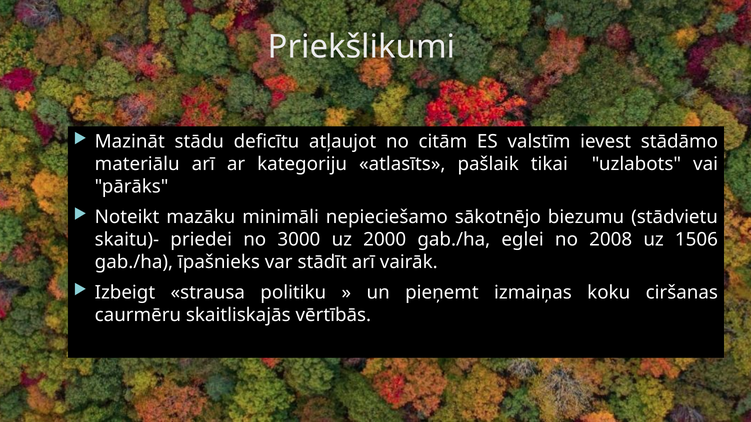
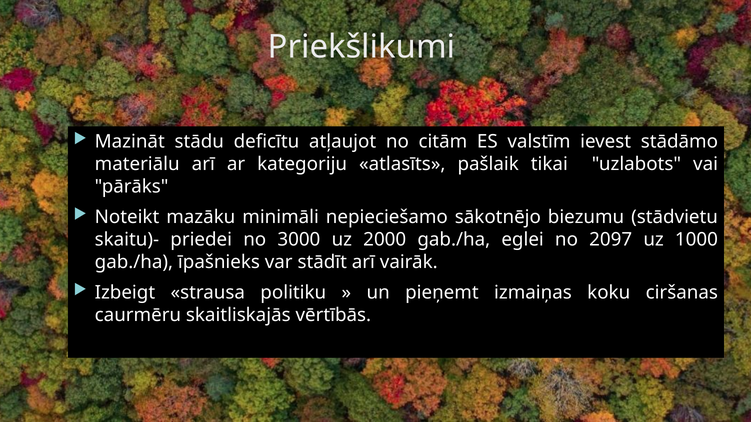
2008: 2008 -> 2097
1506: 1506 -> 1000
